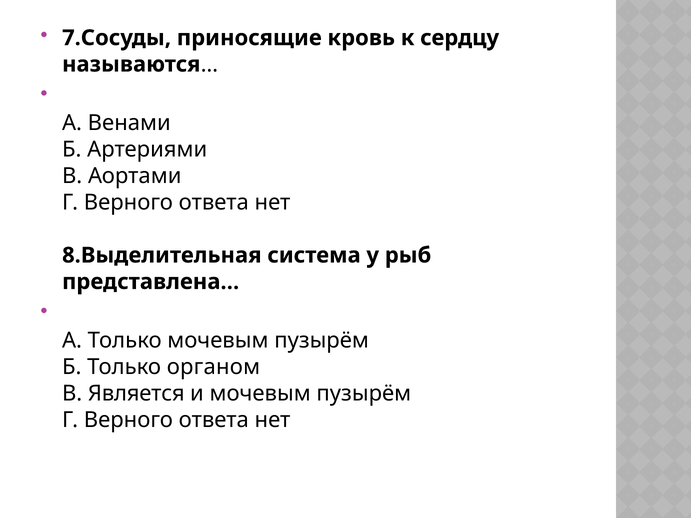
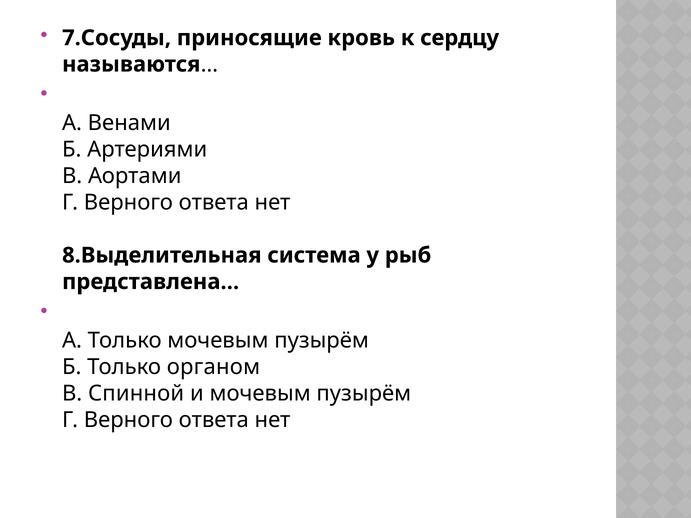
Является: Является -> Спинной
